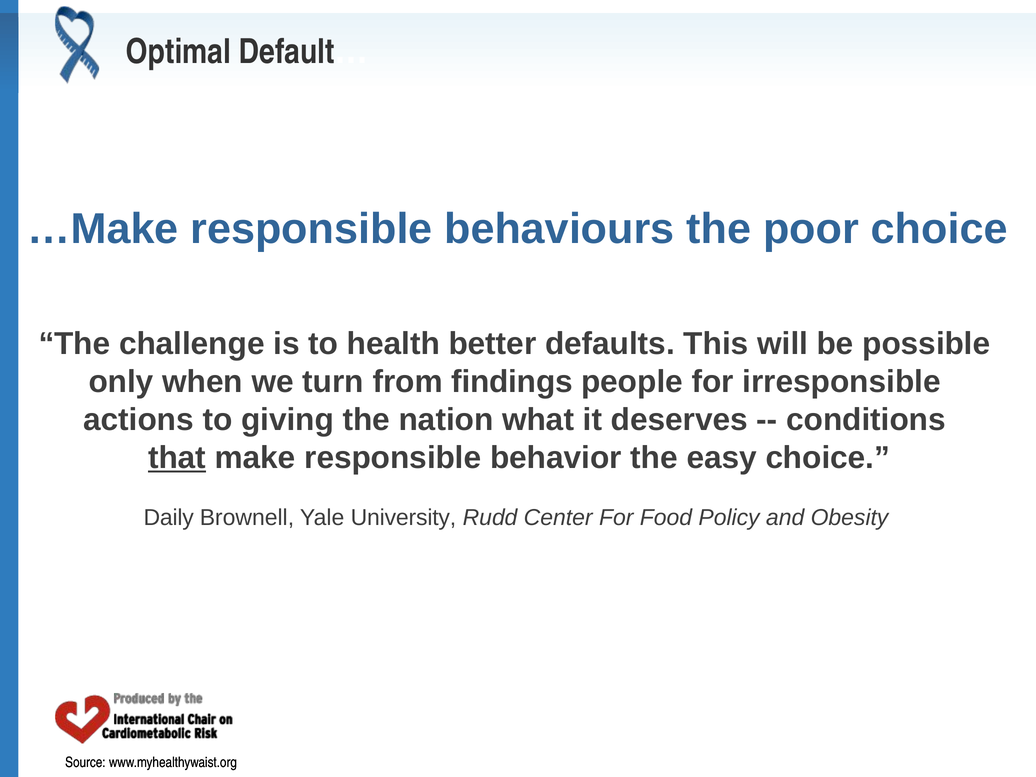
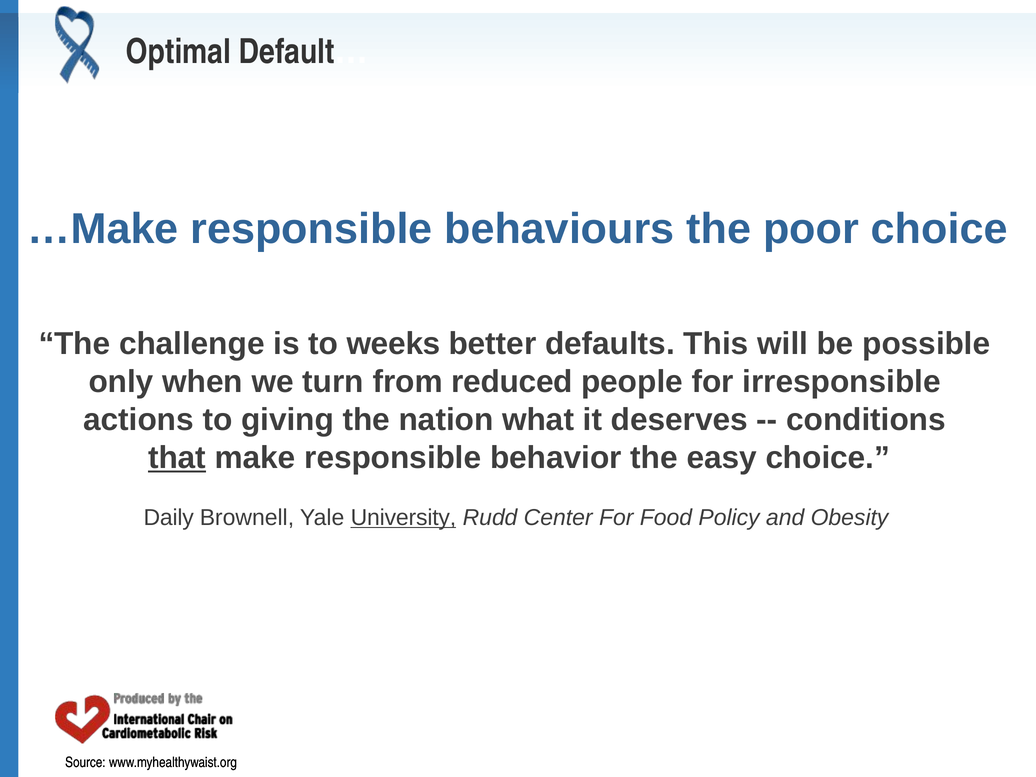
health: health -> weeks
findings: findings -> reduced
University underline: none -> present
